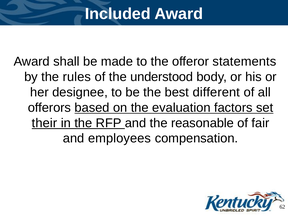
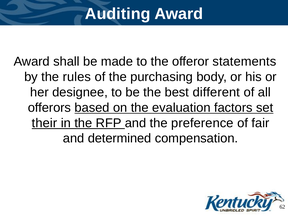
Included: Included -> Auditing
understood: understood -> purchasing
reasonable: reasonable -> preference
employees: employees -> determined
